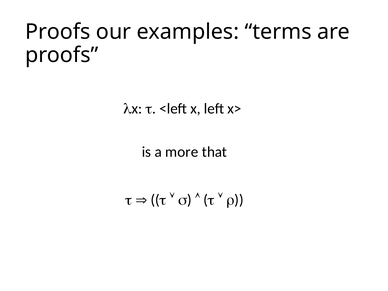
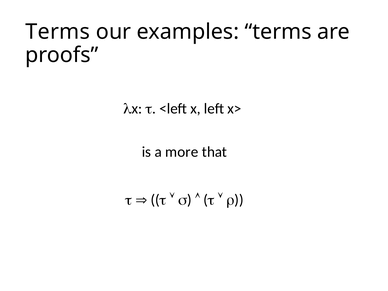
Proofs at (58, 32): Proofs -> Terms
